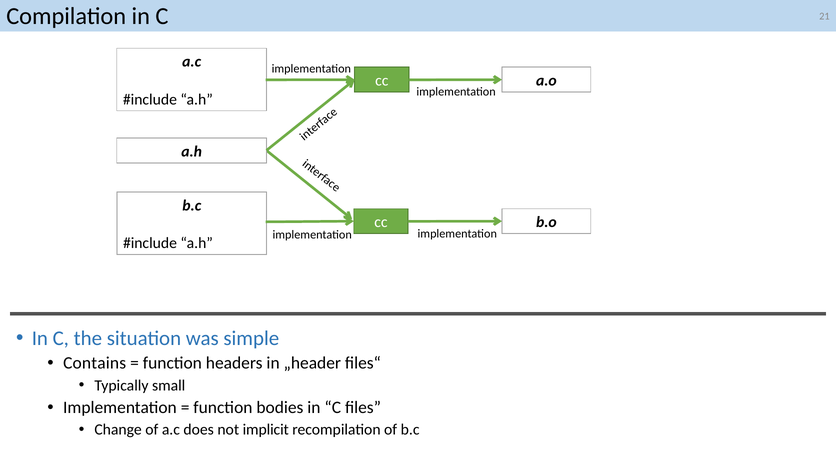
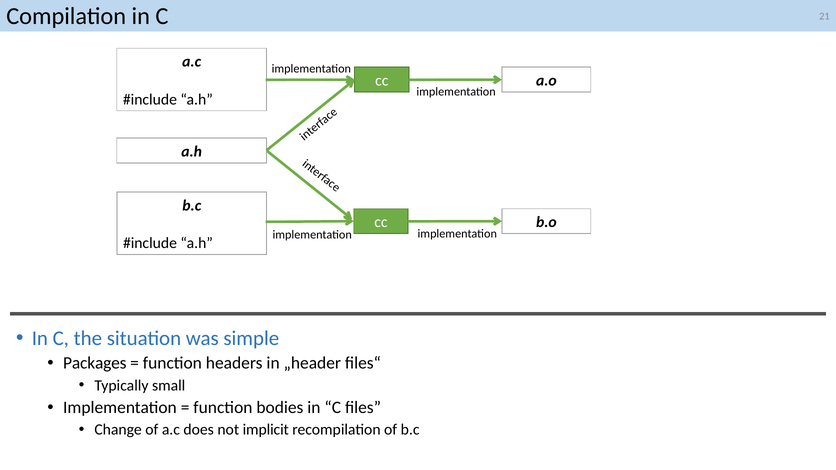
Contains: Contains -> Packages
